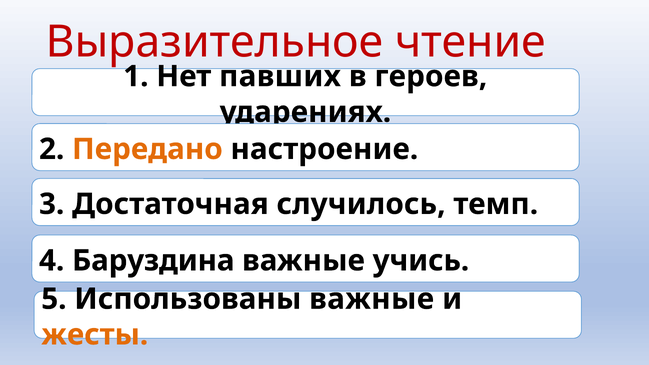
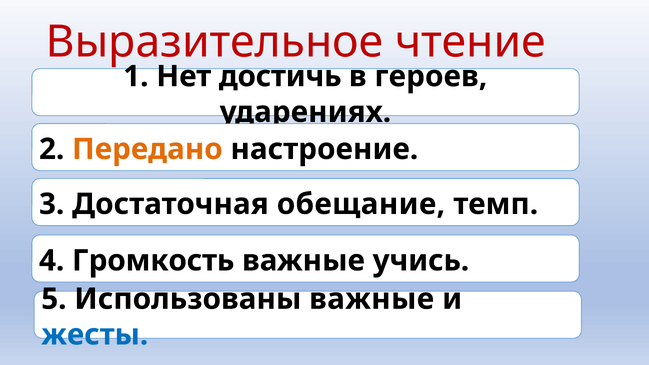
павших: павших -> достичь
случилось: случилось -> обещание
Баруздина: Баруздина -> Громкость
жесты colour: orange -> blue
